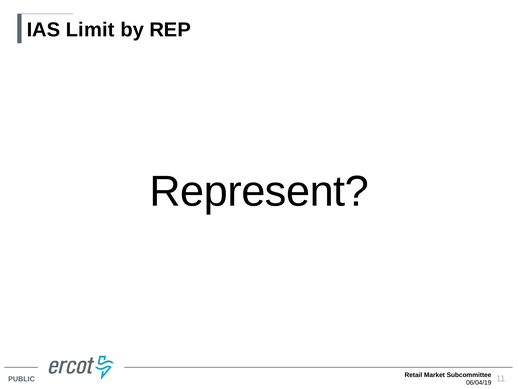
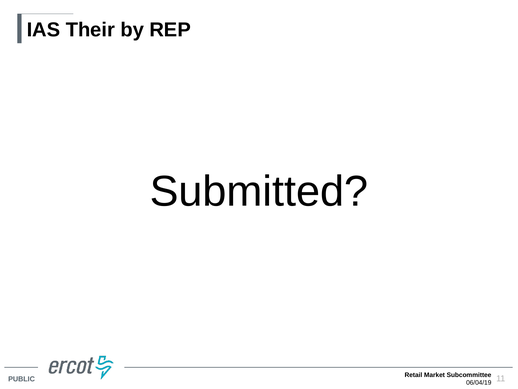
Limit: Limit -> Their
Represent: Represent -> Submitted
